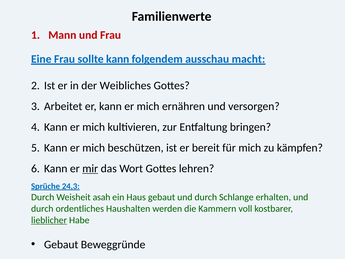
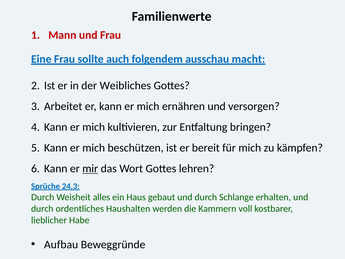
sollte kann: kann -> auch
asah: asah -> alles
lieblicher underline: present -> none
Gebaut at (61, 244): Gebaut -> Aufbau
